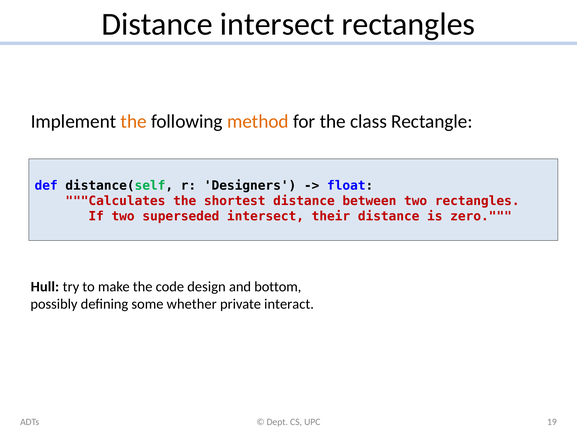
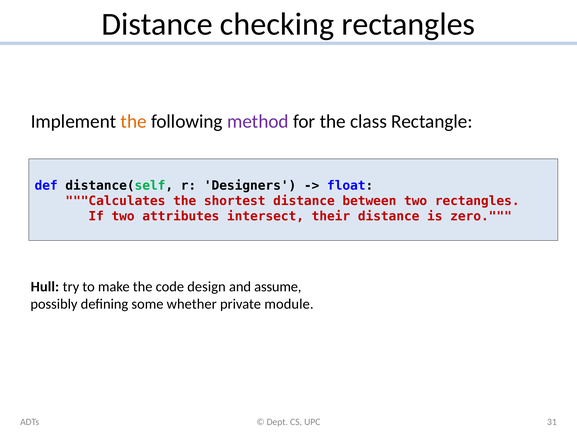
Distance intersect: intersect -> checking
method colour: orange -> purple
superseded: superseded -> attributes
bottom: bottom -> assume
interact: interact -> module
19: 19 -> 31
